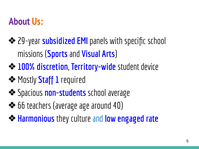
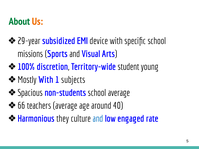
About colour: purple -> green
panels: panels -> device
device: device -> young
Staff at (46, 80): Staff -> With
required: required -> subjects
